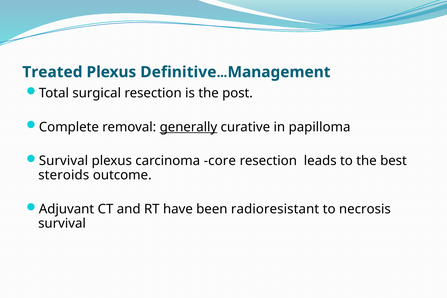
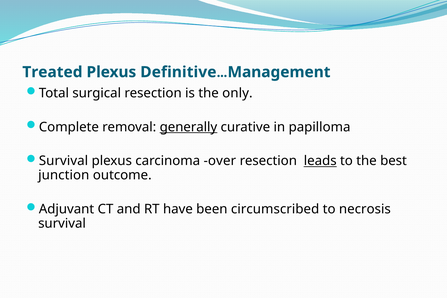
post: post -> only
core: core -> over
leads underline: none -> present
steroids: steroids -> junction
radioresistant: radioresistant -> circumscribed
